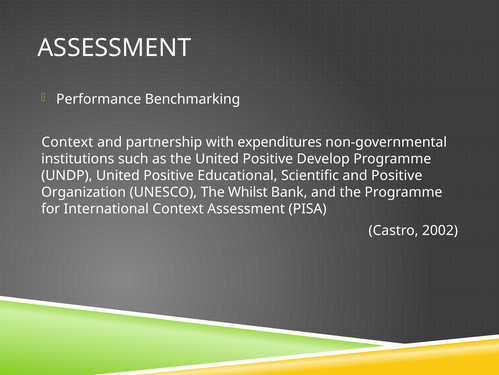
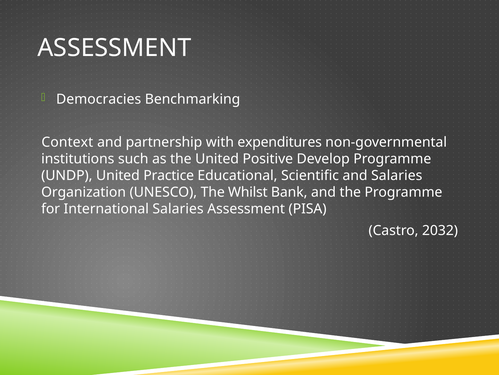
Performance: Performance -> Democracies
UNDP United Positive: Positive -> Practice
and Positive: Positive -> Salaries
International Context: Context -> Salaries
2002: 2002 -> 2032
